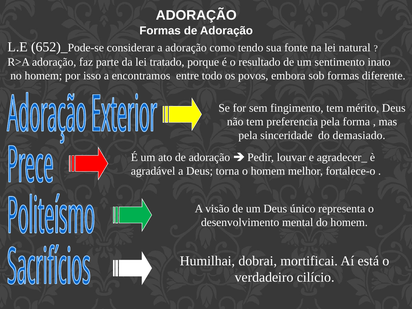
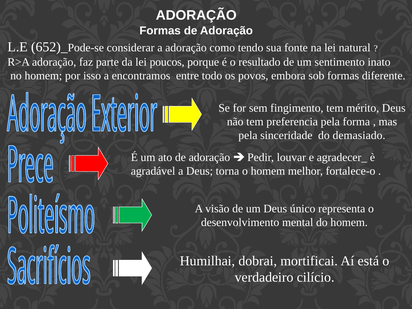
tratado: tratado -> poucos
